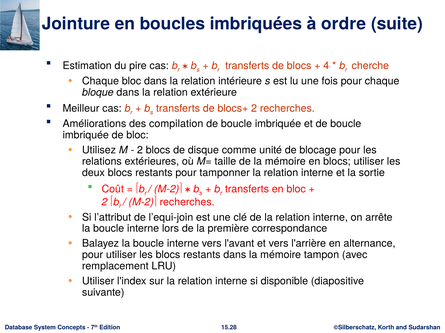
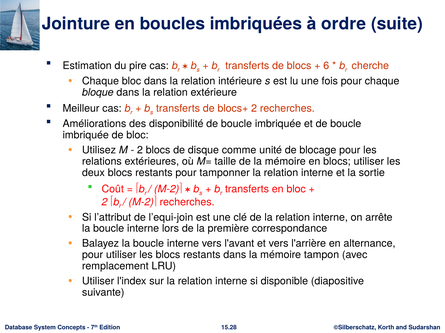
4: 4 -> 6
compilation: compilation -> disponibilité
